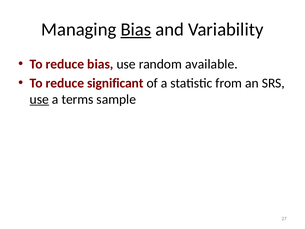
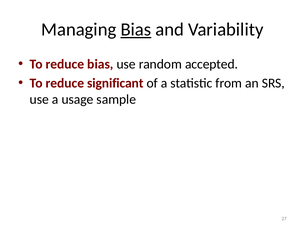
available: available -> accepted
use at (39, 99) underline: present -> none
terms: terms -> usage
